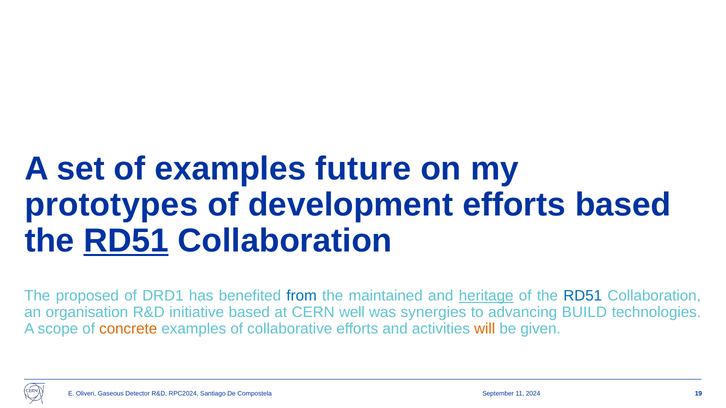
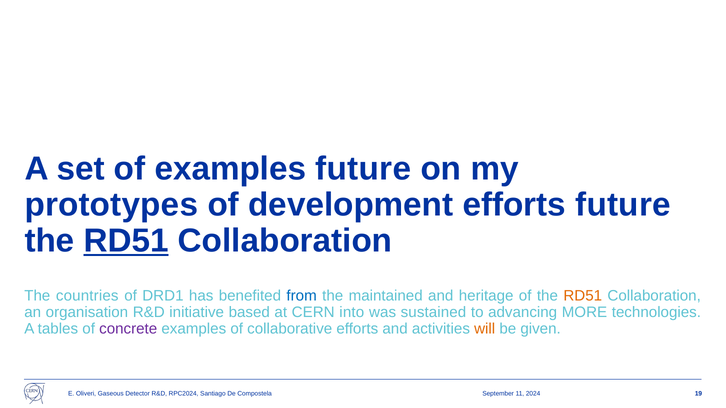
efforts based: based -> future
proposed: proposed -> countries
heritage underline: present -> none
RD51 at (583, 296) colour: blue -> orange
well: well -> into
synergies: synergies -> sustained
BUILD: BUILD -> MORE
scope: scope -> tables
concrete colour: orange -> purple
